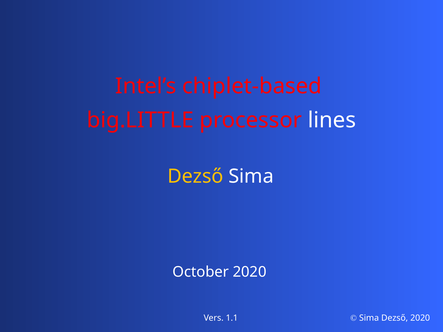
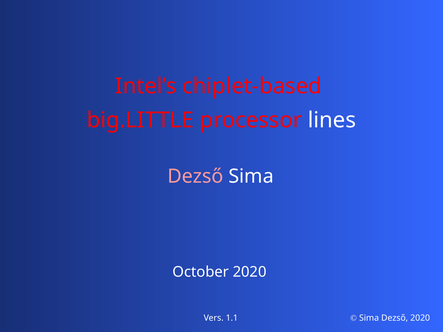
Dezső at (195, 176) colour: yellow -> pink
